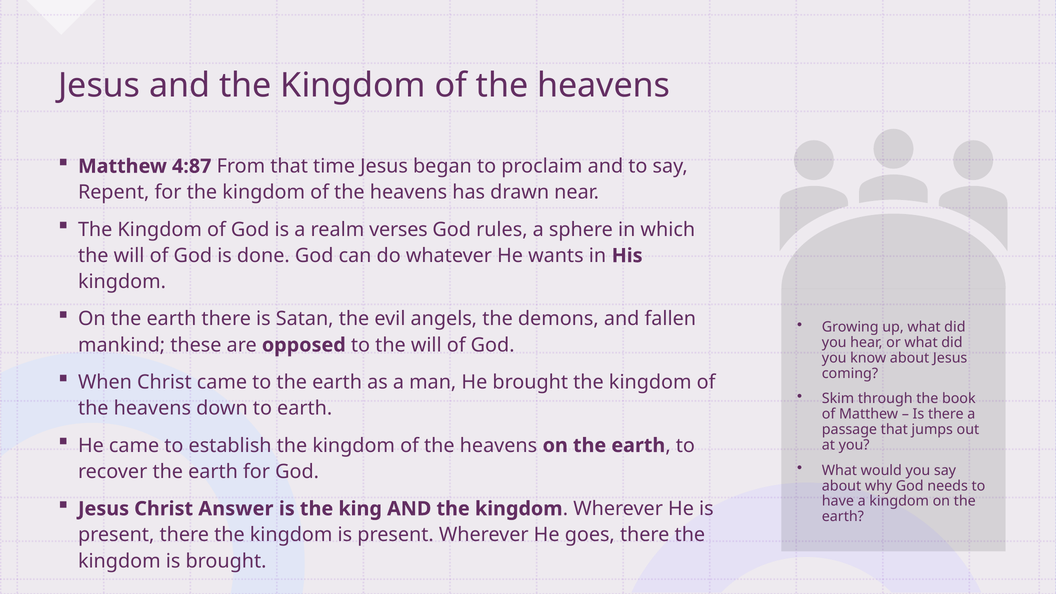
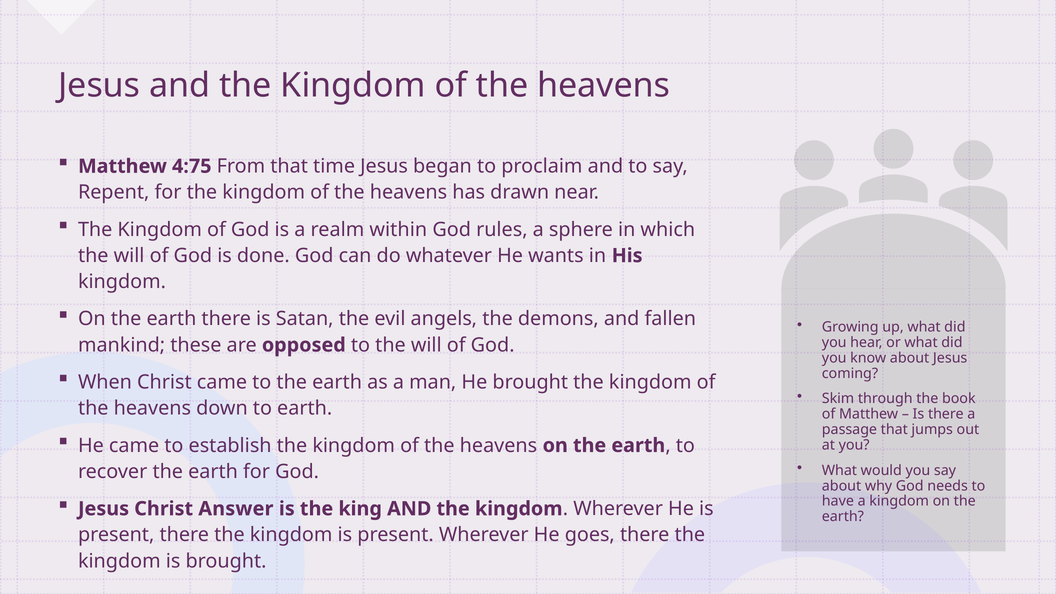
4:87: 4:87 -> 4:75
verses: verses -> within
